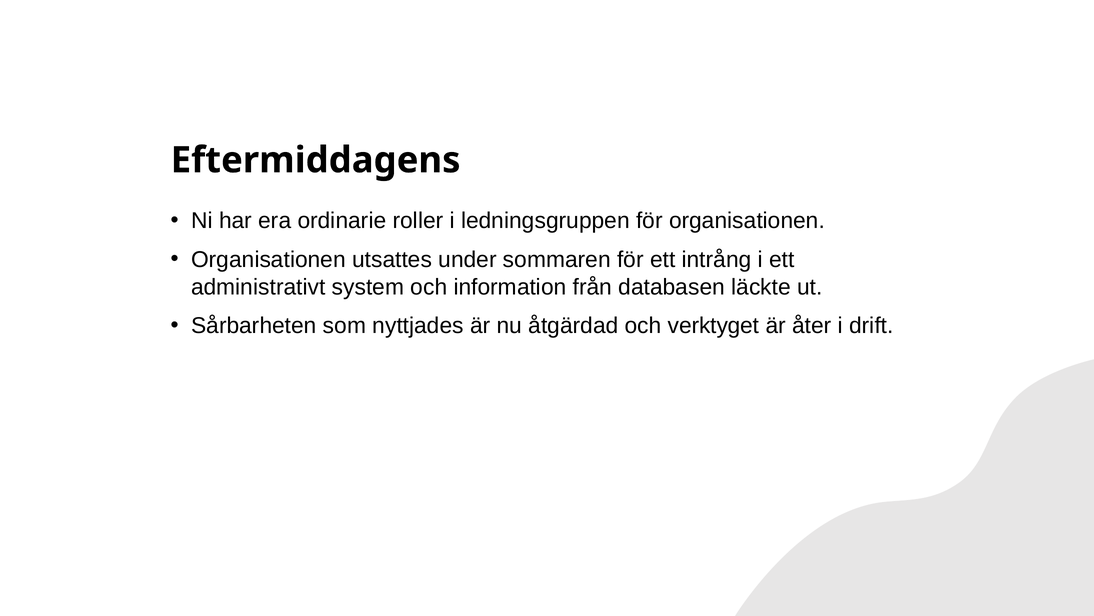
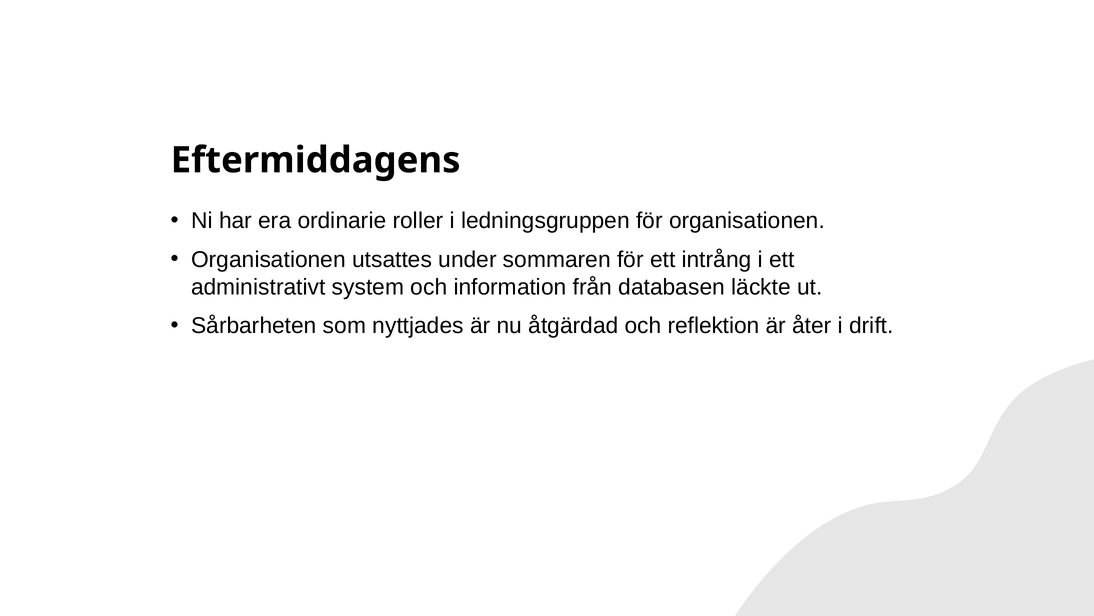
verktyget: verktyget -> reflektion
